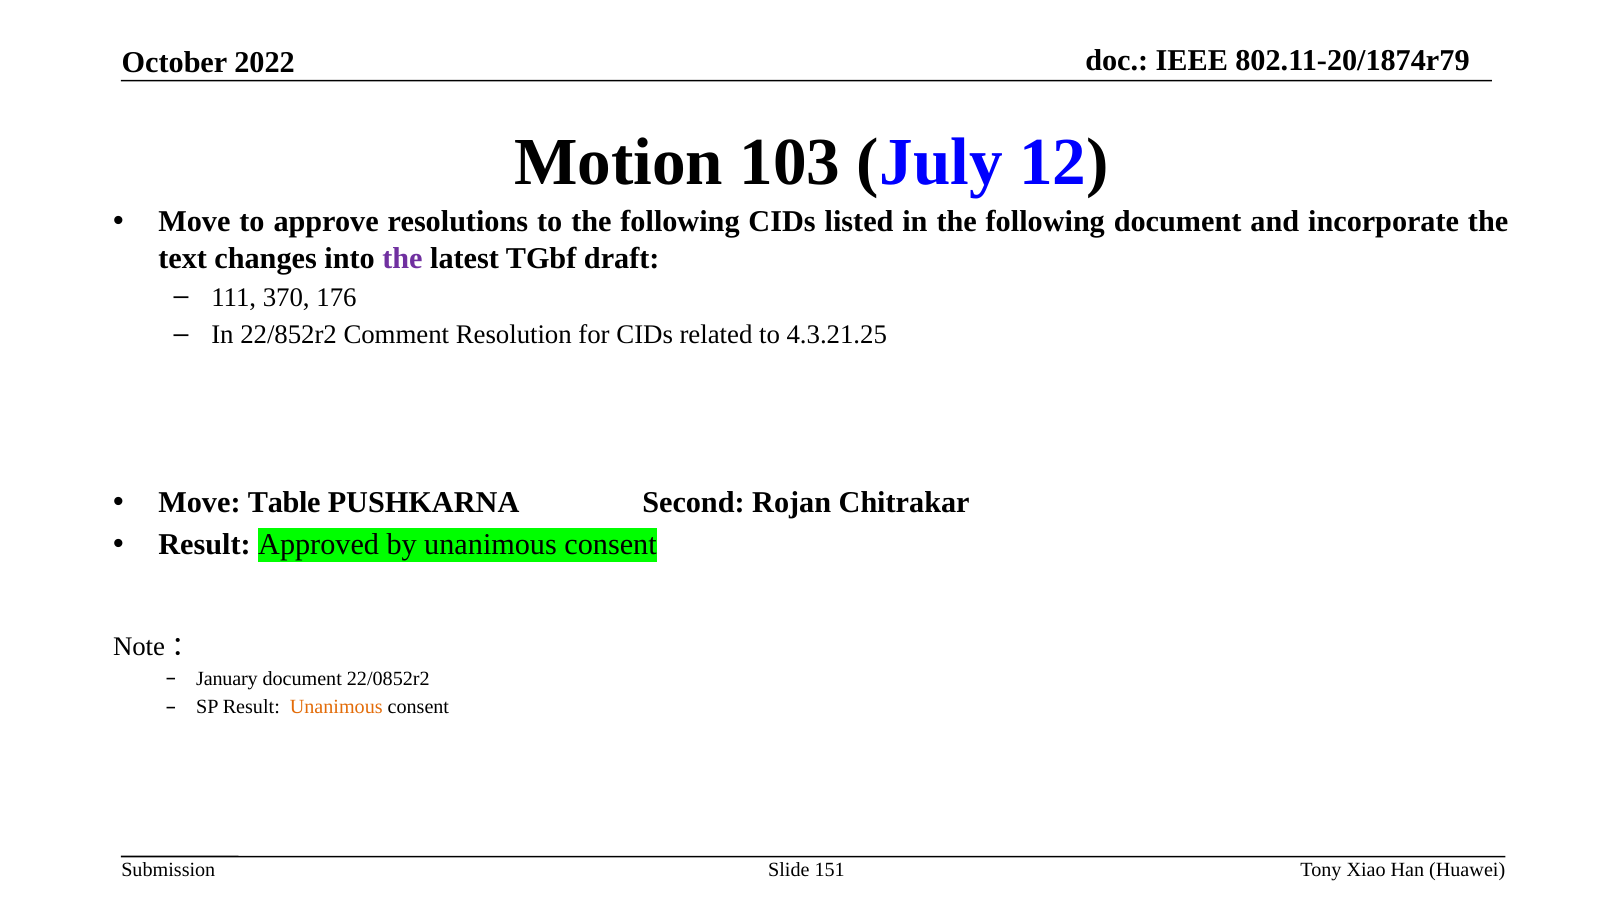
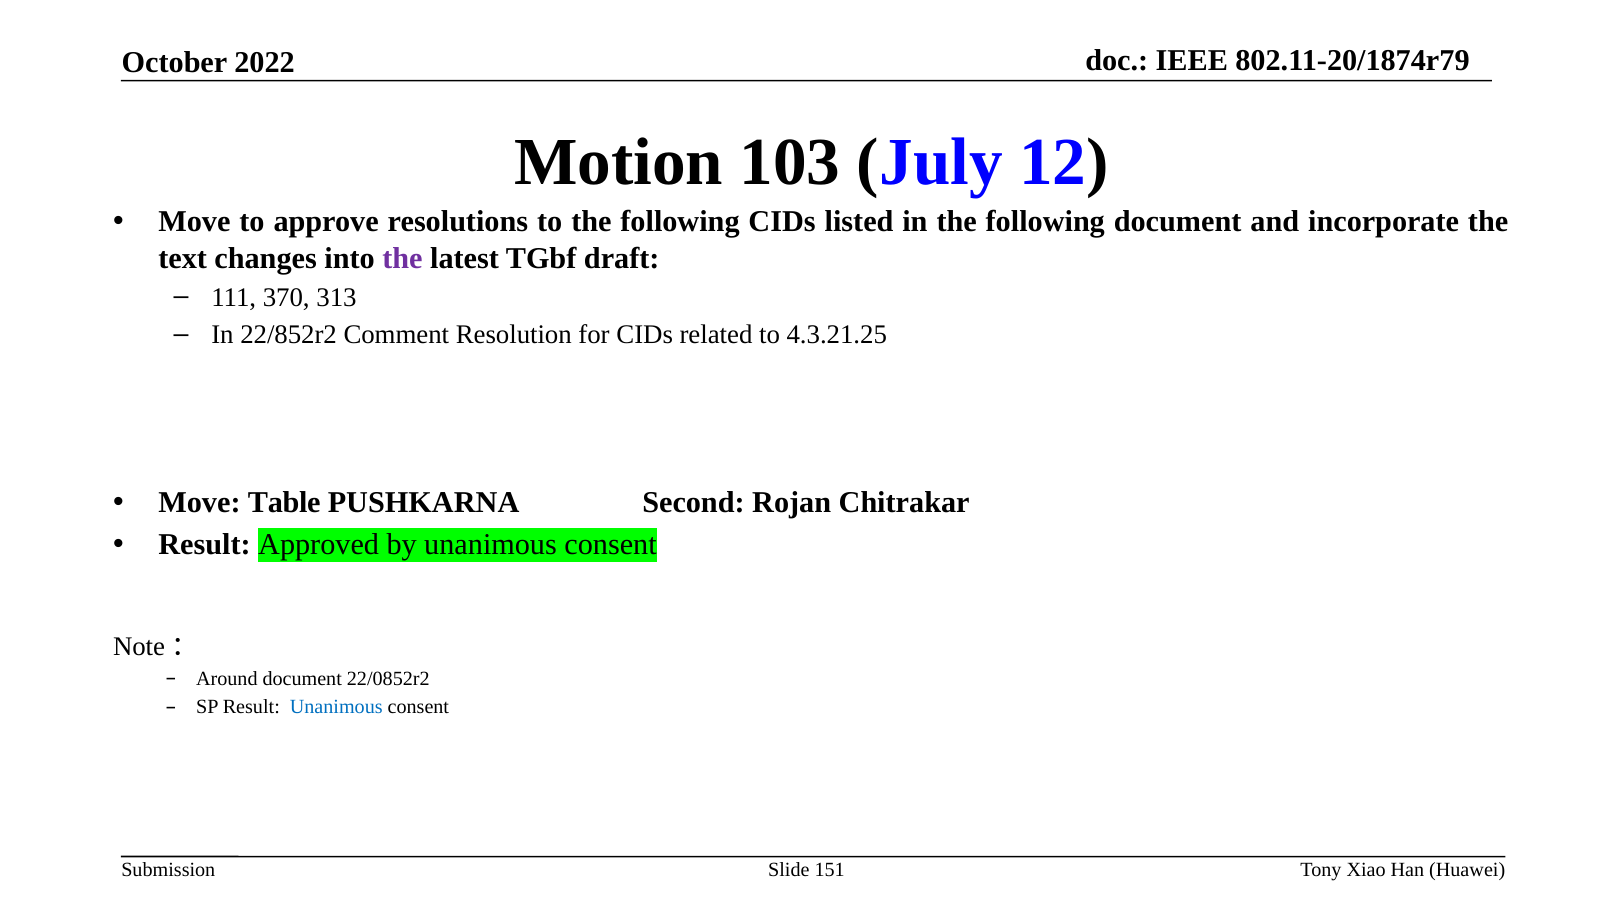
176: 176 -> 313
January: January -> Around
Unanimous at (336, 707) colour: orange -> blue
